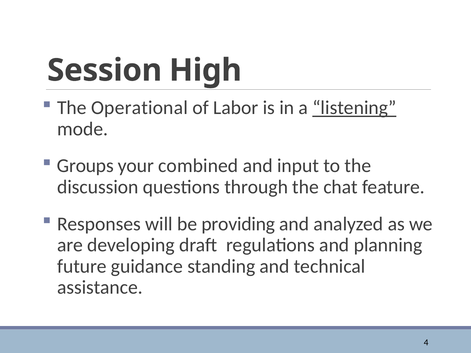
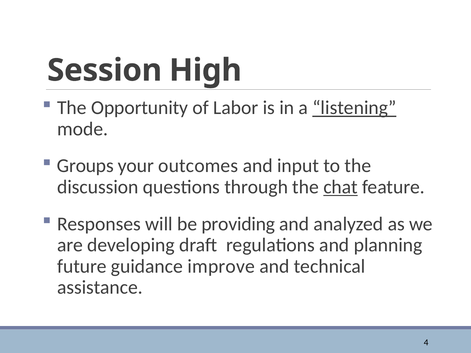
Operational: Operational -> Opportunity
combined: combined -> outcomes
chat underline: none -> present
standing: standing -> improve
